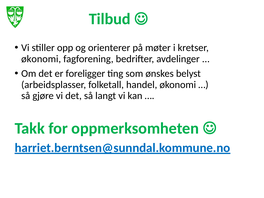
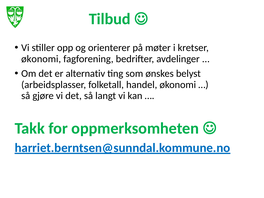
foreligger: foreligger -> alternativ
